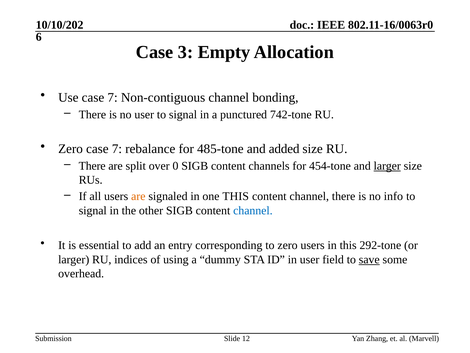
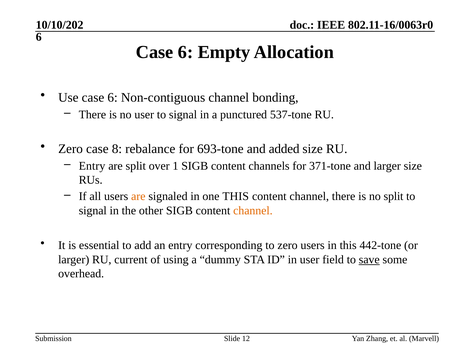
3 at (186, 52): 3 -> 6
Use case 7: 7 -> 6
742-tone: 742-tone -> 537-tone
7 at (117, 148): 7 -> 8
485-tone: 485-tone -> 693-tone
There at (92, 166): There -> Entry
0: 0 -> 1
454-tone: 454-tone -> 371-tone
larger at (387, 166) underline: present -> none
no info: info -> split
channel at (253, 210) colour: blue -> orange
292-tone: 292-tone -> 442-tone
indices: indices -> current
